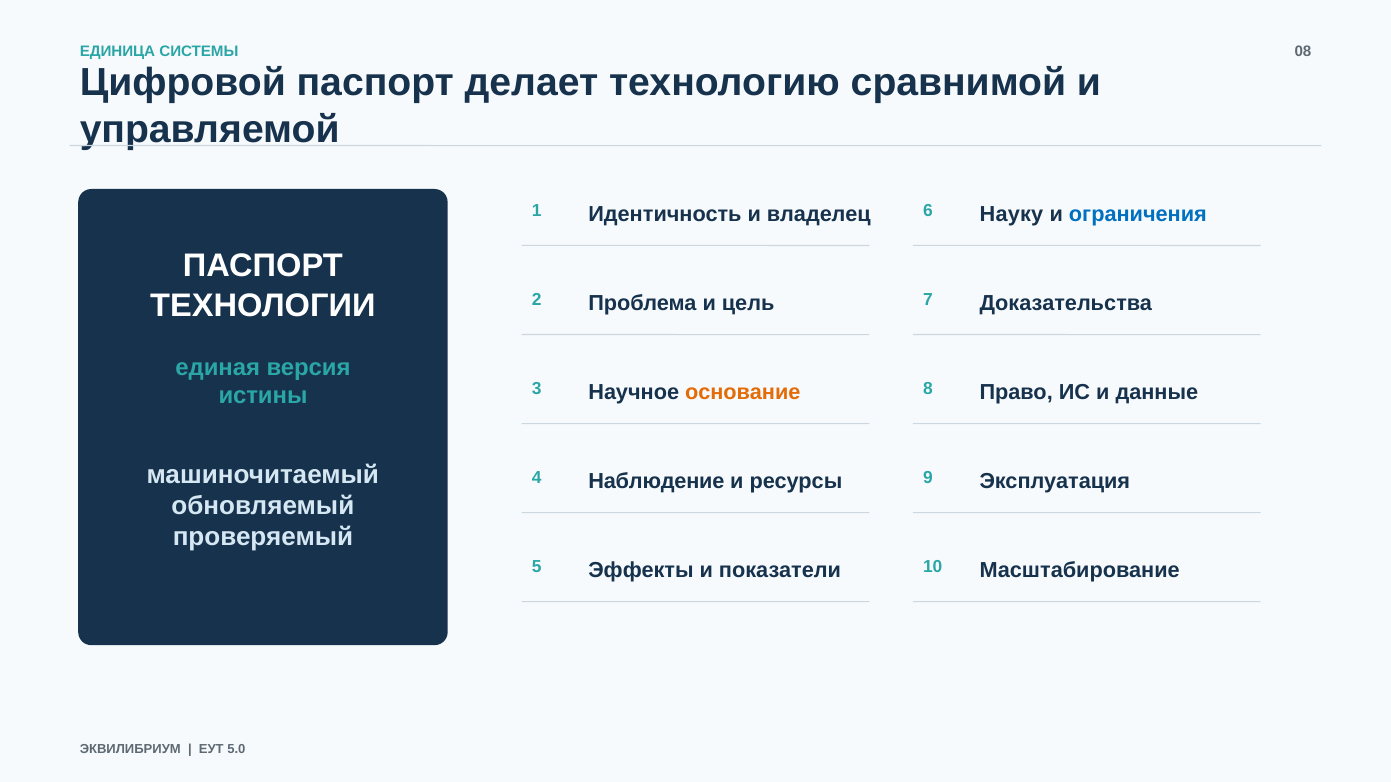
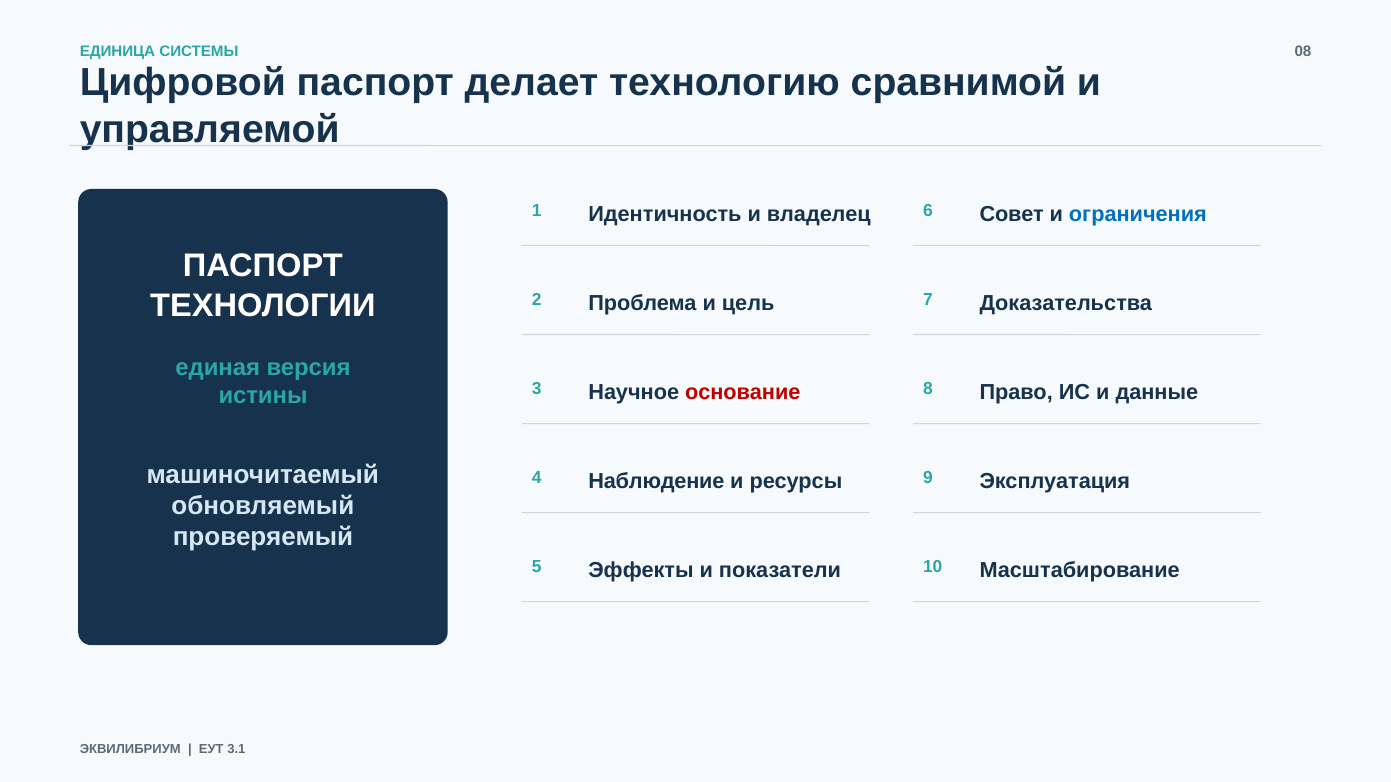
Науку: Науку -> Совет
основание colour: orange -> red
5.0: 5.0 -> 3.1
